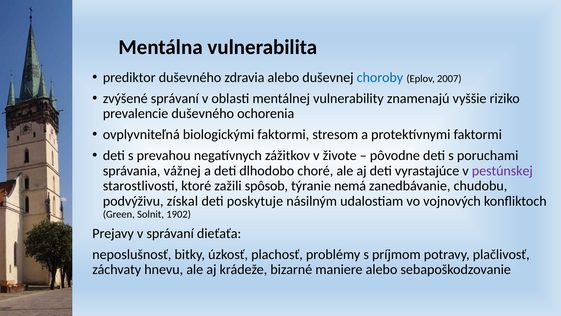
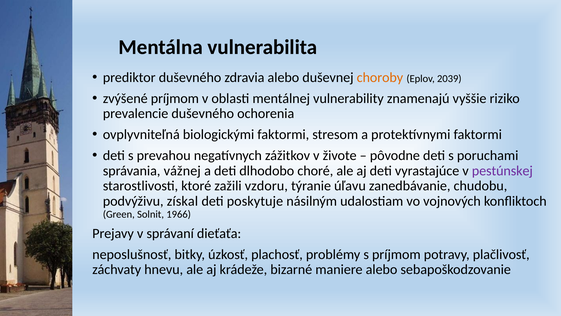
choroby colour: blue -> orange
2007: 2007 -> 2039
zvýšené správaní: správaní -> príjmom
spôsob: spôsob -> vzdoru
nemá: nemá -> úľavu
1902: 1902 -> 1966
